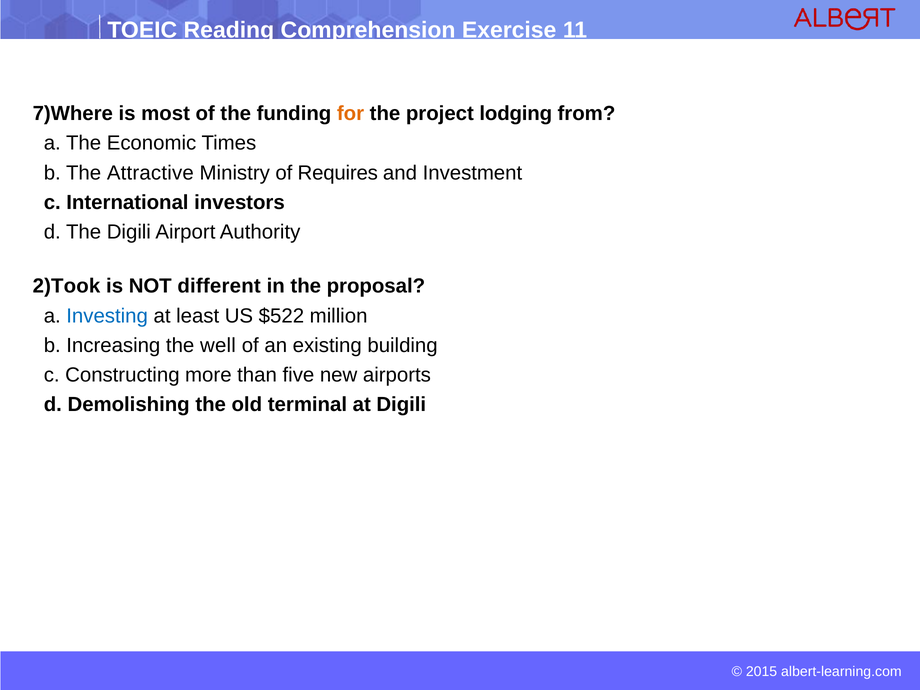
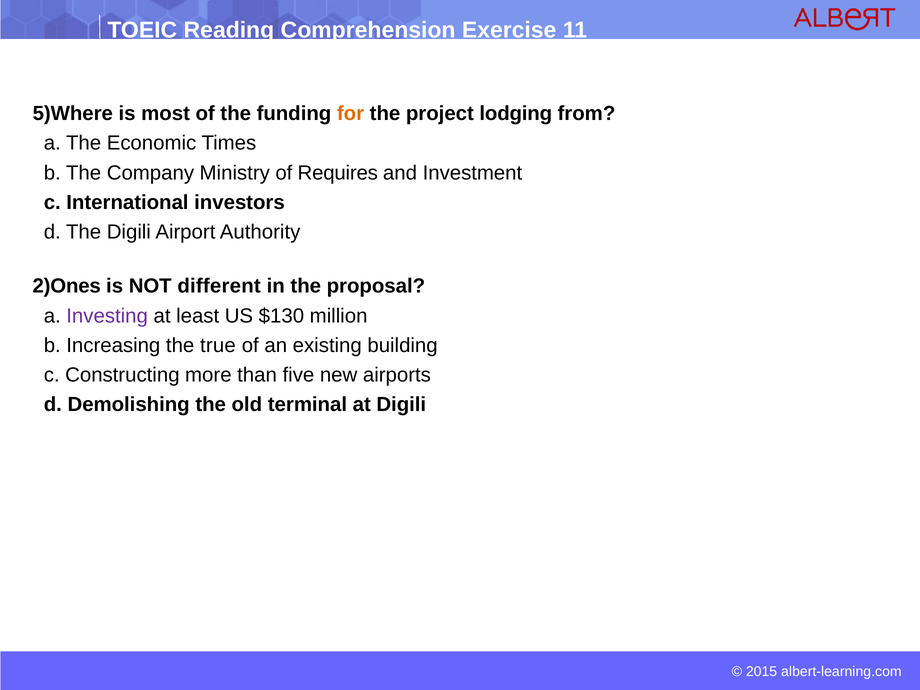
7)Where: 7)Where -> 5)Where
Attractive: Attractive -> Company
2)Took: 2)Took -> 2)Ones
Investing colour: blue -> purple
$522: $522 -> $130
well: well -> true
